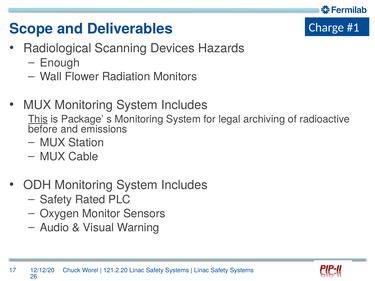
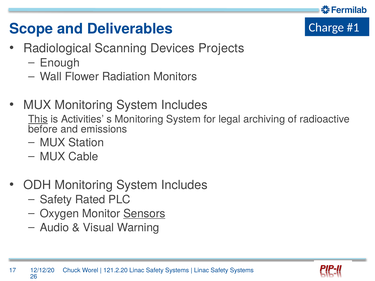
Hazards: Hazards -> Projects
Package: Package -> Activities
Sensors underline: none -> present
